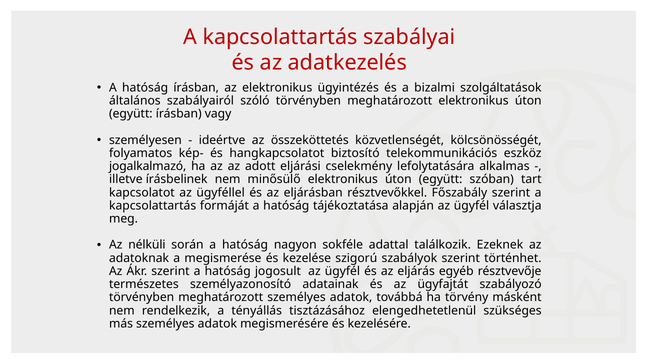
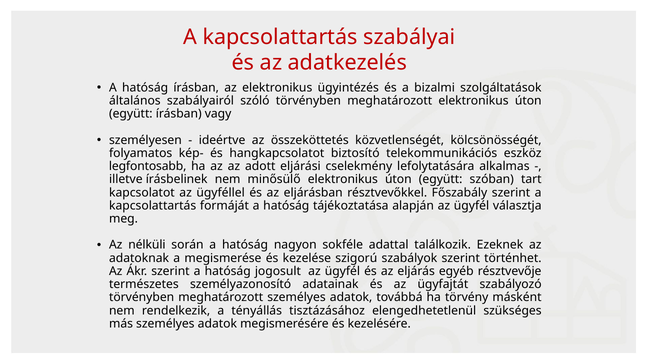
jogalkalmazó: jogalkalmazó -> legfontosabb
